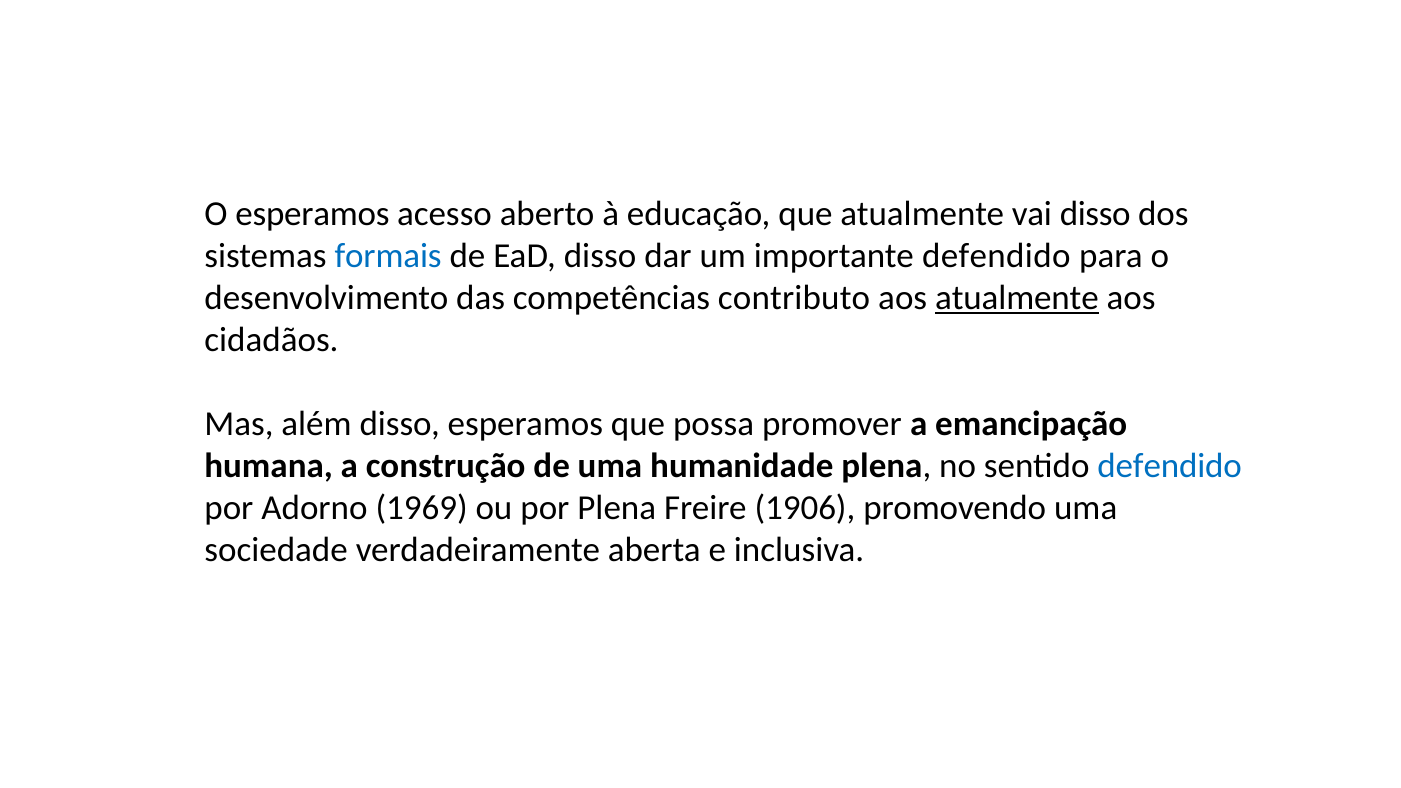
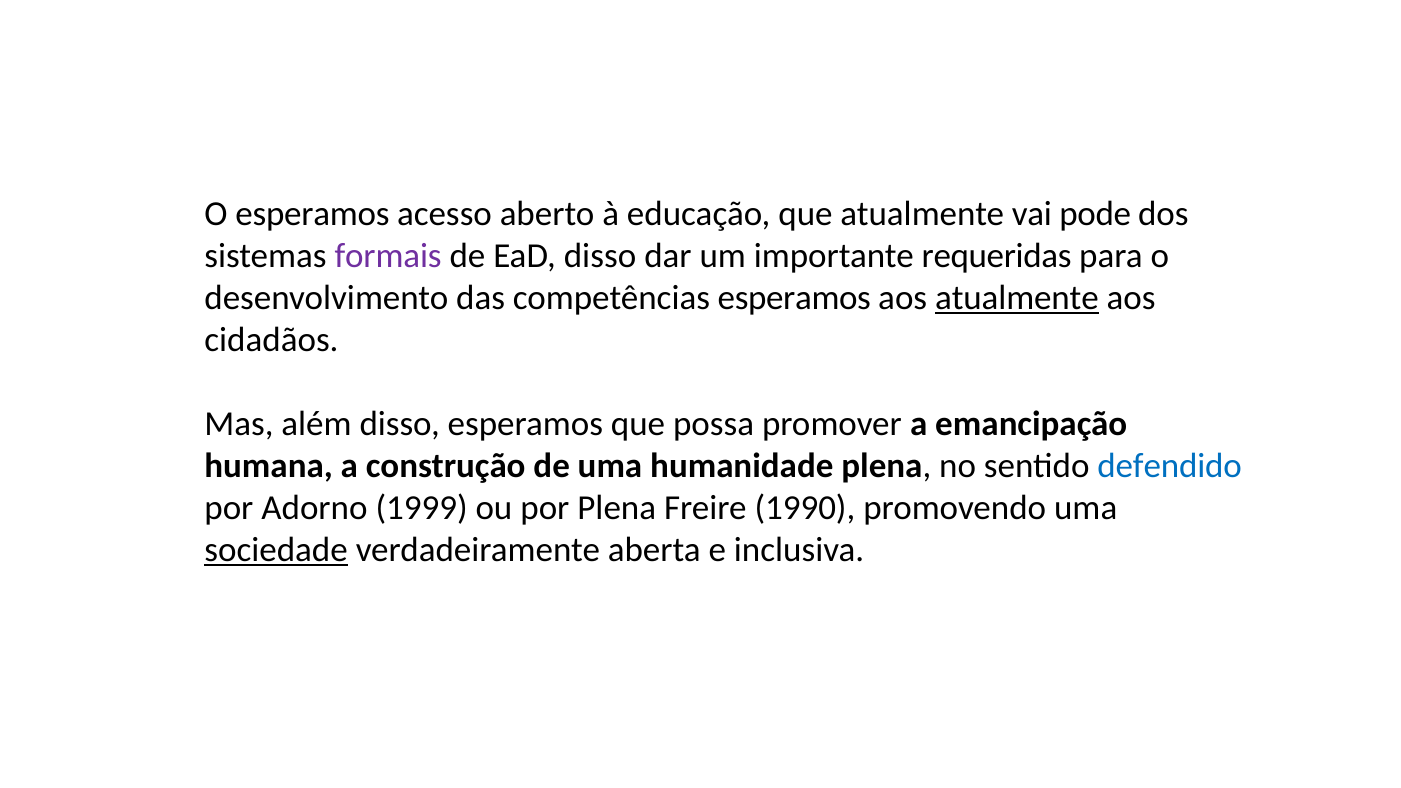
vai disso: disso -> pode
formais colour: blue -> purple
importante defendido: defendido -> requeridas
competências contributo: contributo -> esperamos
1969: 1969 -> 1999
1906: 1906 -> 1990
sociedade underline: none -> present
